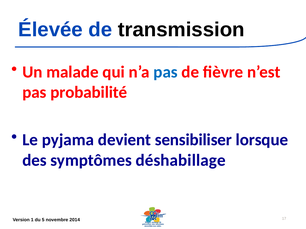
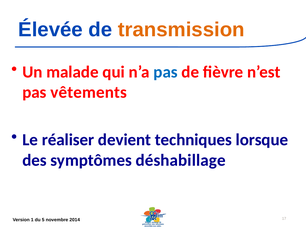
transmission colour: black -> orange
probabilité: probabilité -> vêtements
pyjama: pyjama -> réaliser
sensibiliser: sensibiliser -> techniques
